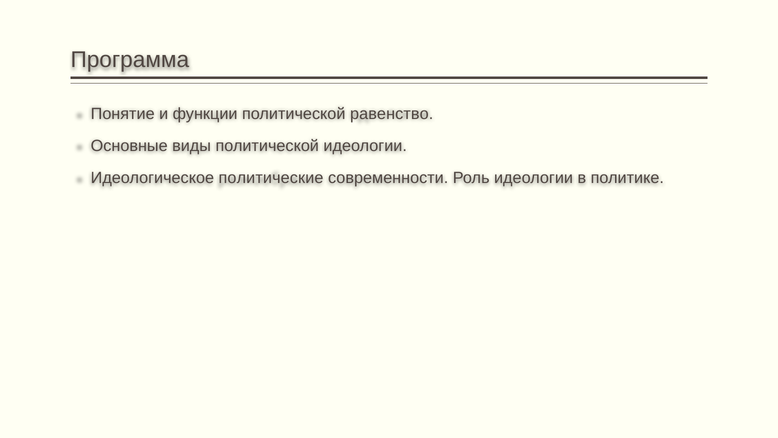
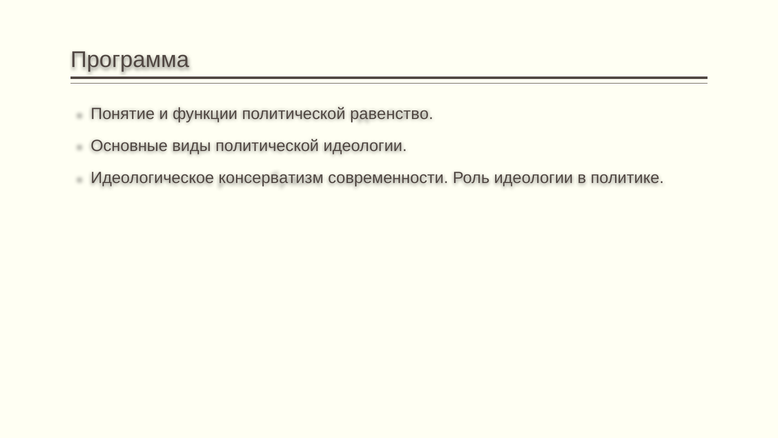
политические: политические -> консерватизм
